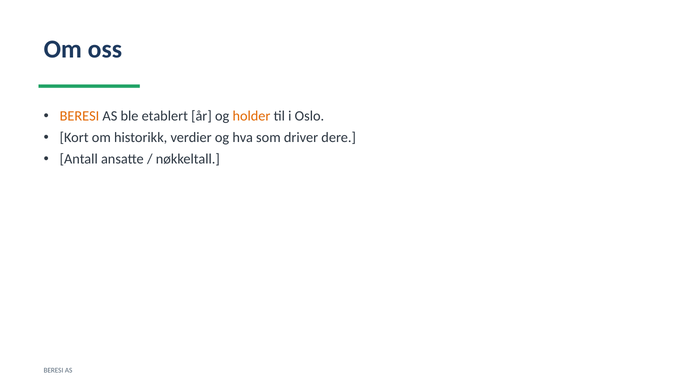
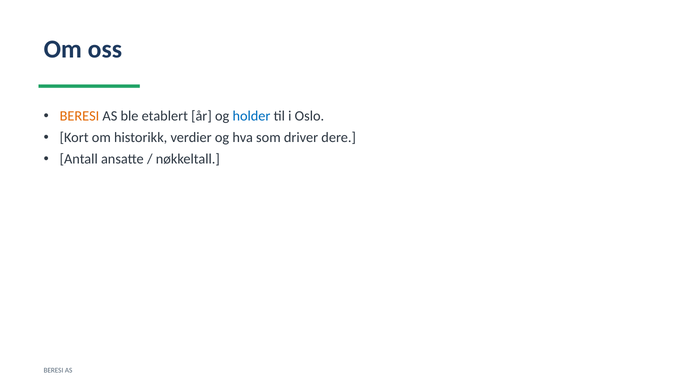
holder colour: orange -> blue
